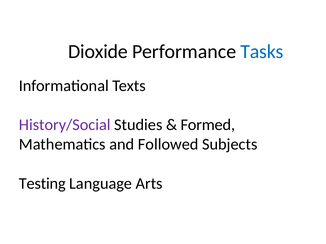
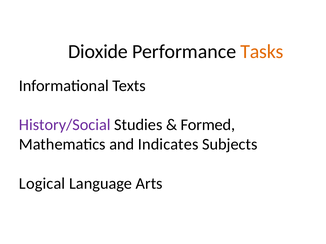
Tasks colour: blue -> orange
Followed: Followed -> Indicates
Testing: Testing -> Logical
